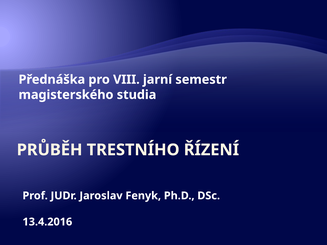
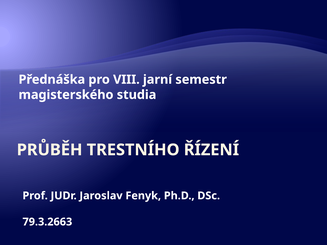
13.4.2016: 13.4.2016 -> 79.3.2663
